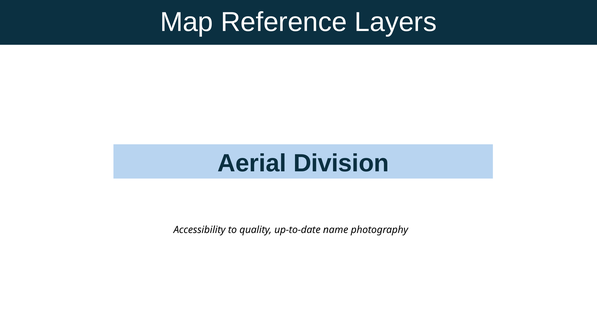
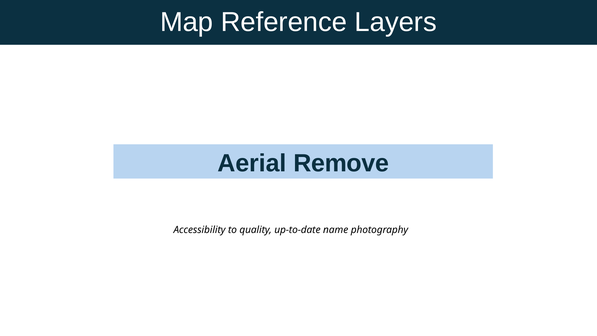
Division: Division -> Remove
